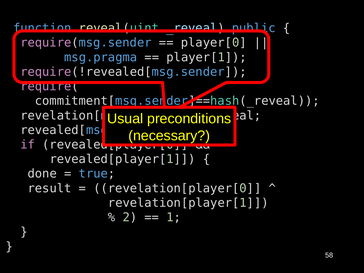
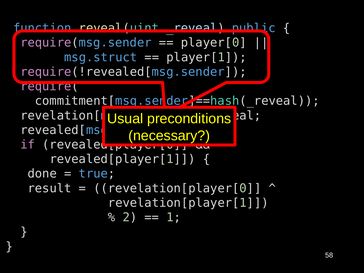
msg.pragma: msg.pragma -> msg.struct
